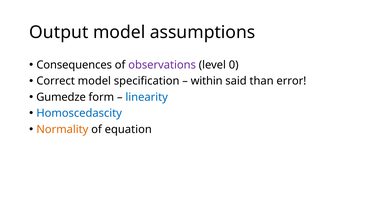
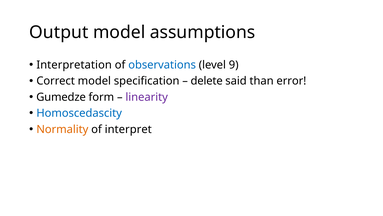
Consequences: Consequences -> Interpretation
observations colour: purple -> blue
0: 0 -> 9
within: within -> delete
linearity colour: blue -> purple
equation: equation -> interpret
